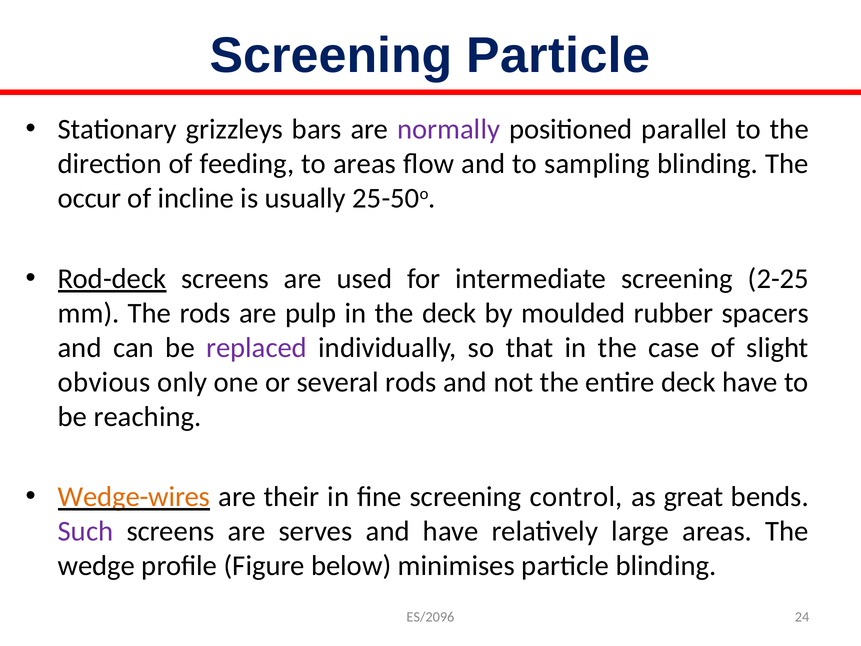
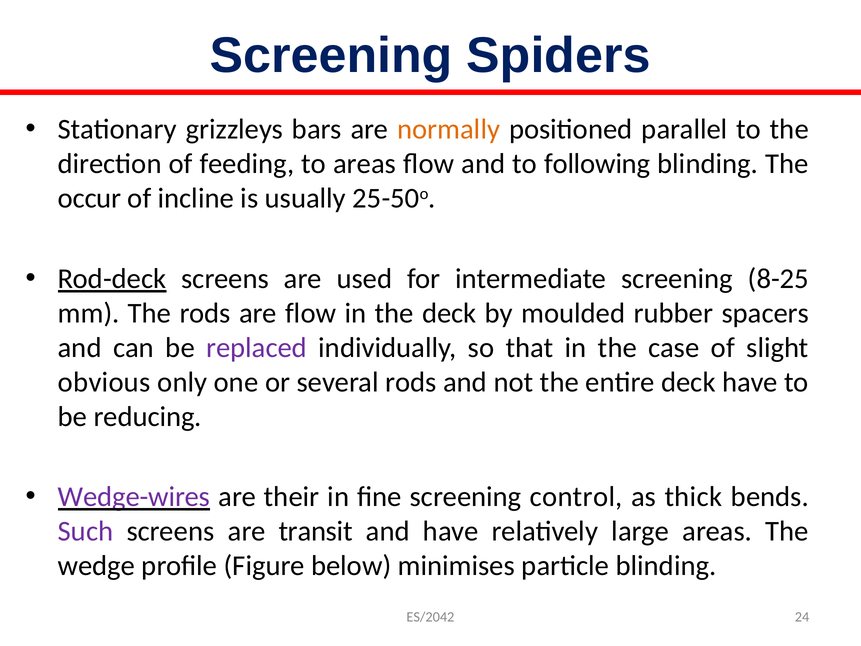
Screening Particle: Particle -> Spiders
normally colour: purple -> orange
sampling: sampling -> following
2-25: 2-25 -> 8-25
are pulp: pulp -> flow
reaching: reaching -> reducing
Wedge-wires colour: orange -> purple
great: great -> thick
serves: serves -> transit
ES/2096: ES/2096 -> ES/2042
